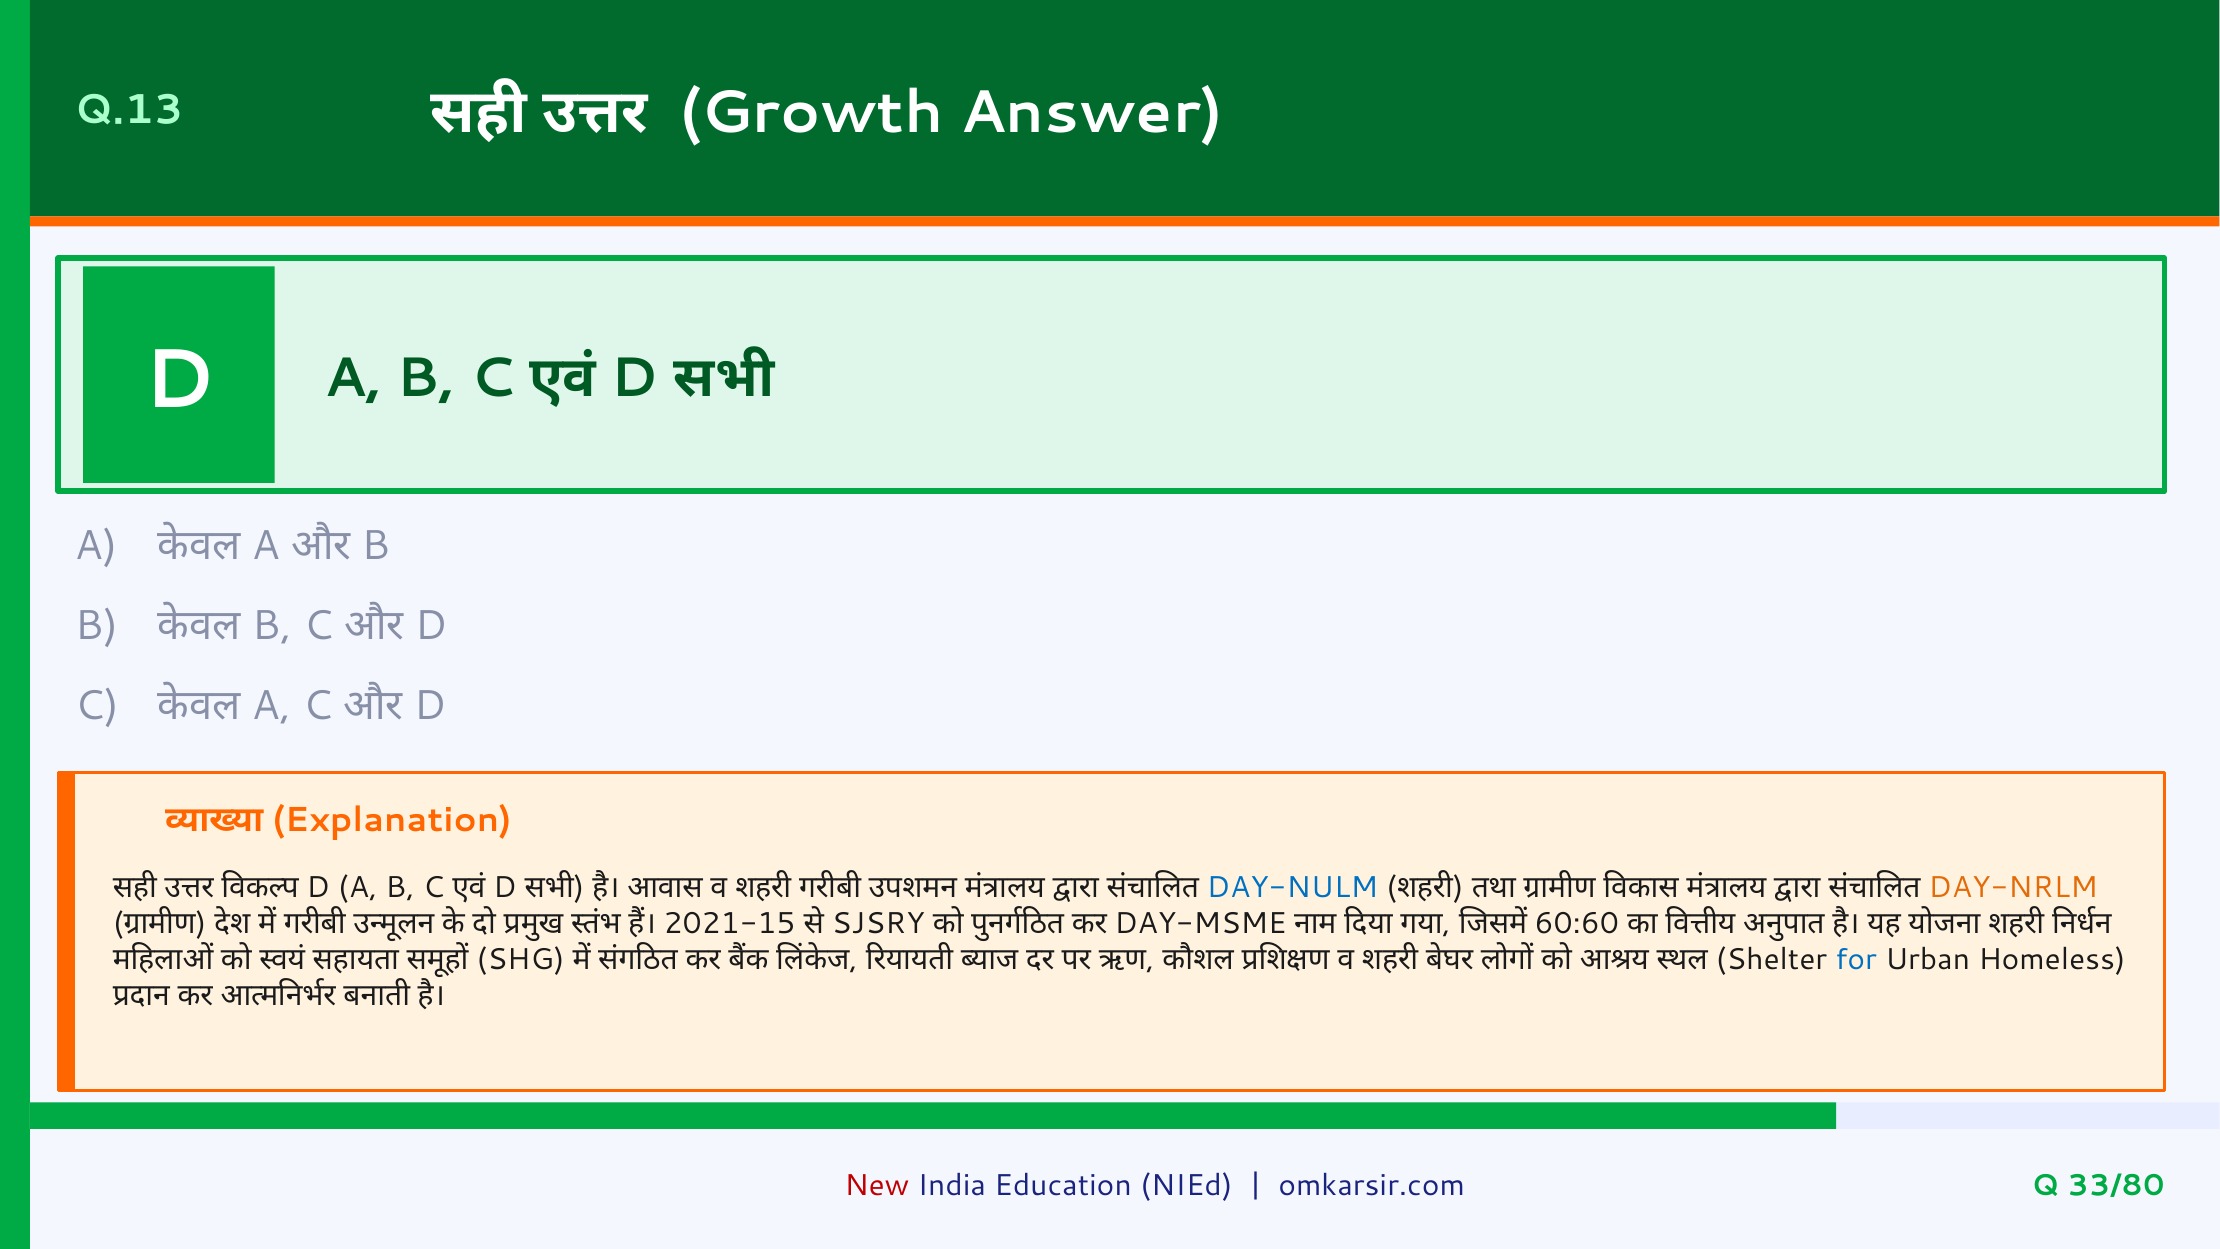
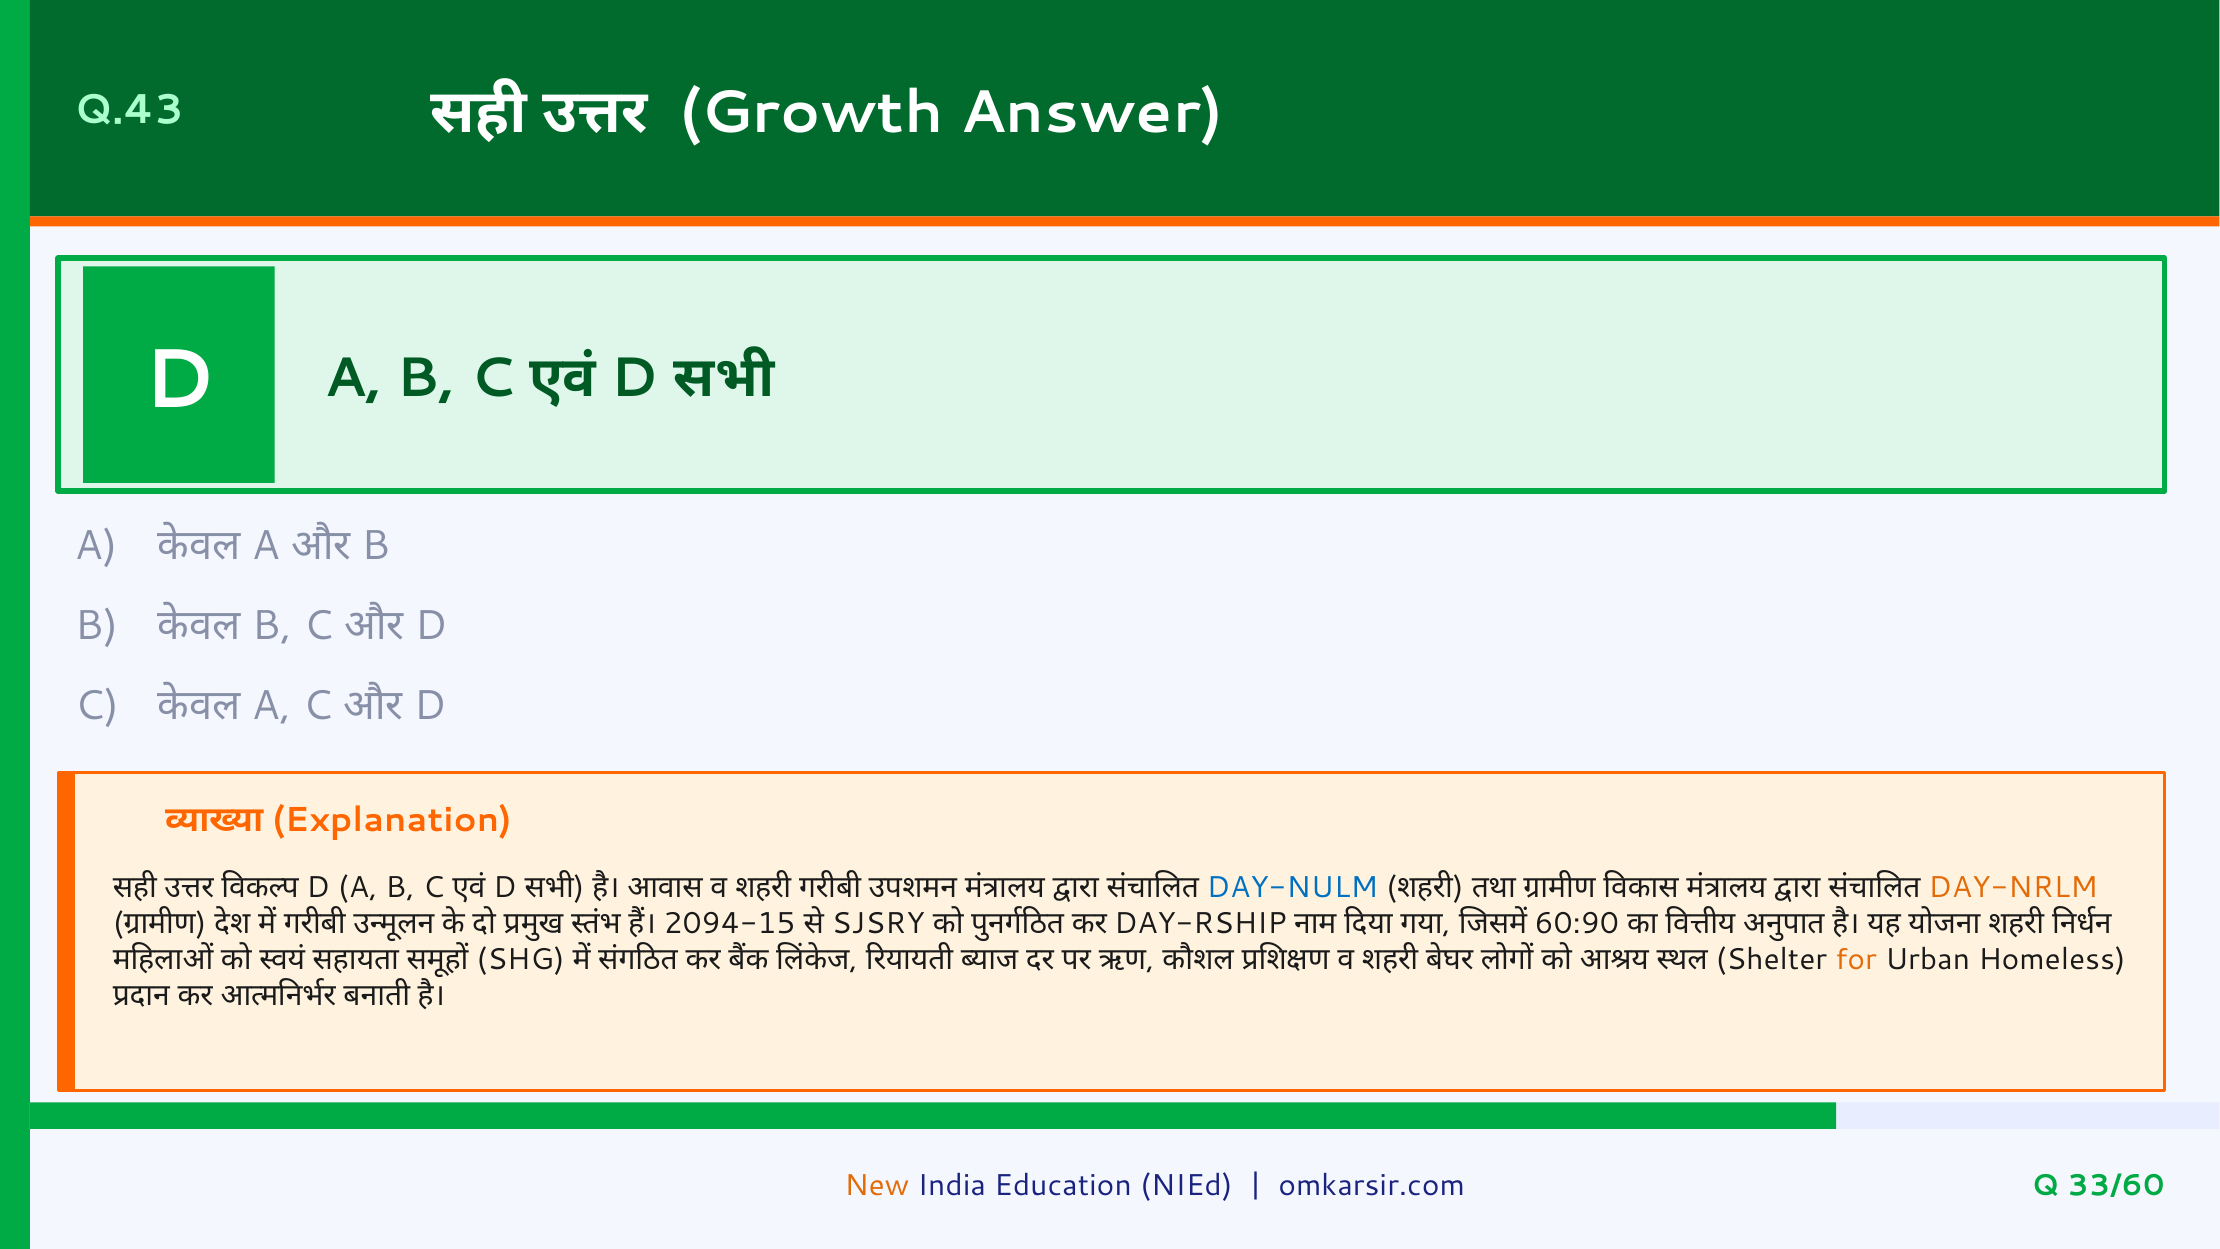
Q.13: Q.13 -> Q.43
2021-15: 2021-15 -> 2094-15
DAY-MSME: DAY-MSME -> DAY-RSHIP
60:60: 60:60 -> 60:90
for colour: blue -> orange
New colour: red -> orange
33/80: 33/80 -> 33/60
